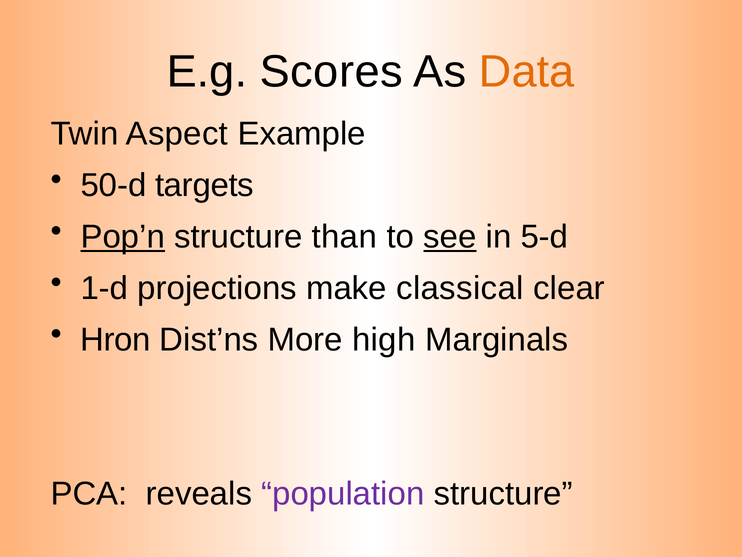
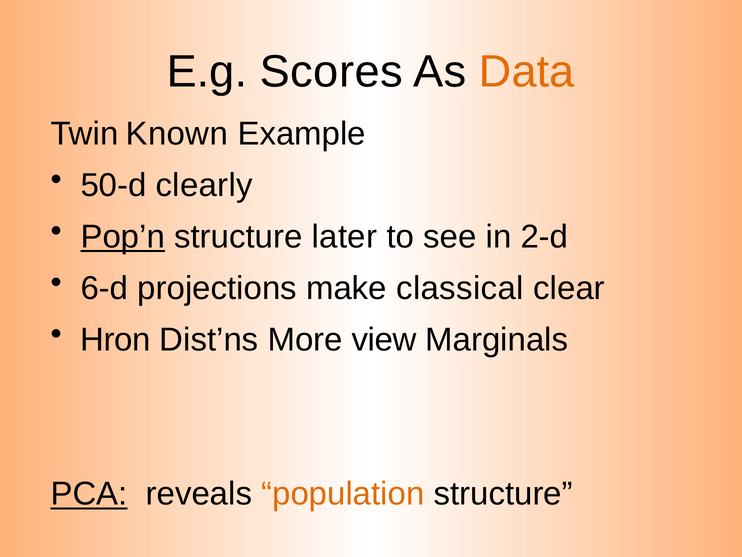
Aspect: Aspect -> Known
targets: targets -> clearly
than: than -> later
see underline: present -> none
5-d: 5-d -> 2-d
1-d: 1-d -> 6-d
high: high -> view
PCA underline: none -> present
population colour: purple -> orange
